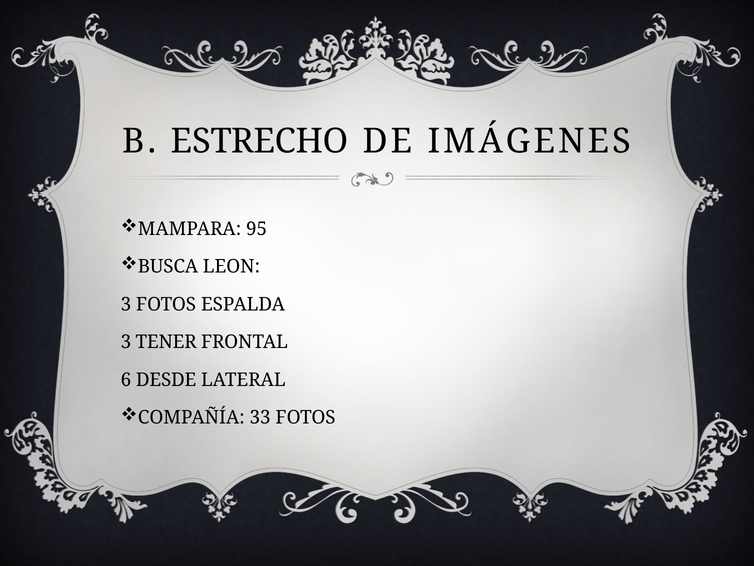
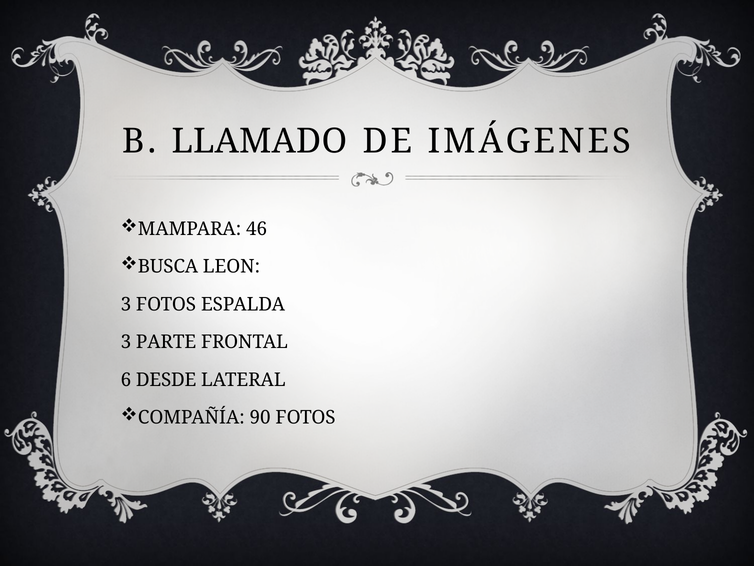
ESTRECHO: ESTRECHO -> LLAMADO
95: 95 -> 46
TENER: TENER -> PARTE
33: 33 -> 90
